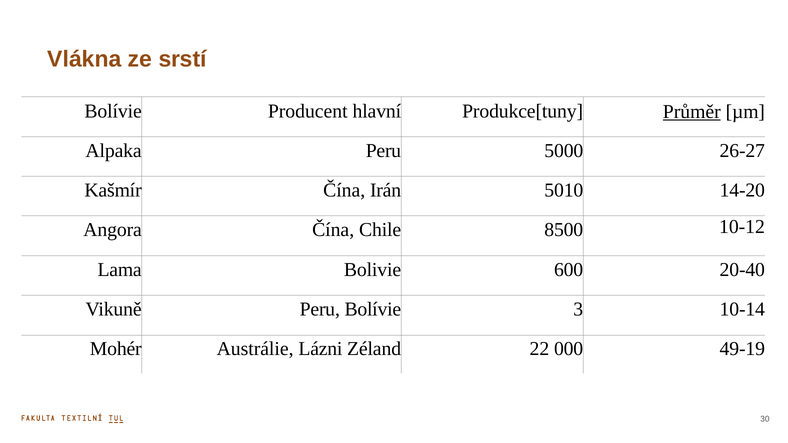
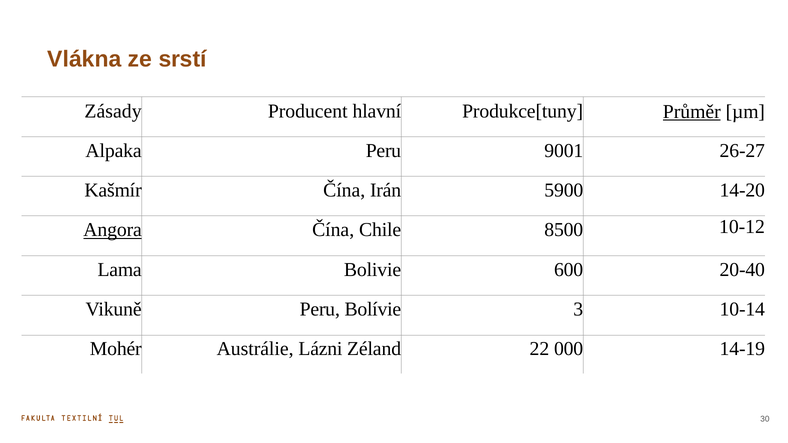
Bolívie at (113, 111): Bolívie -> Zásady
5000: 5000 -> 9001
5010: 5010 -> 5900
Angora underline: none -> present
49-19: 49-19 -> 14-19
